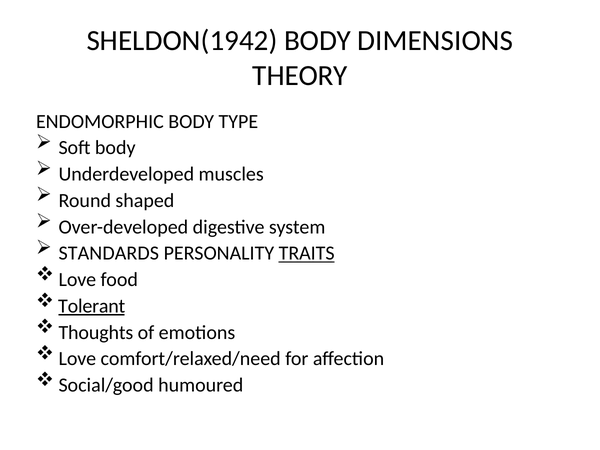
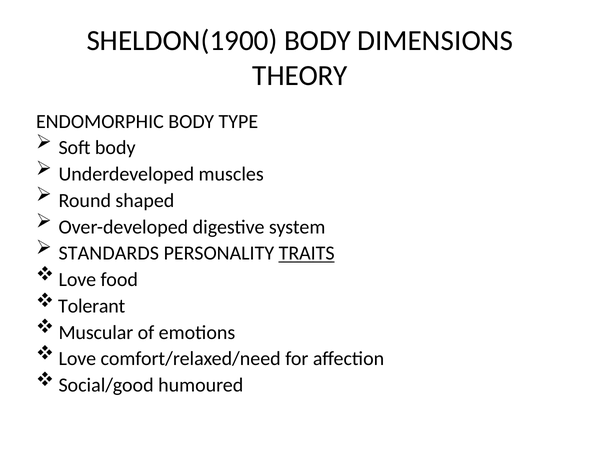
SHELDON(1942: SHELDON(1942 -> SHELDON(1900
Tolerant underline: present -> none
Thoughts: Thoughts -> Muscular
